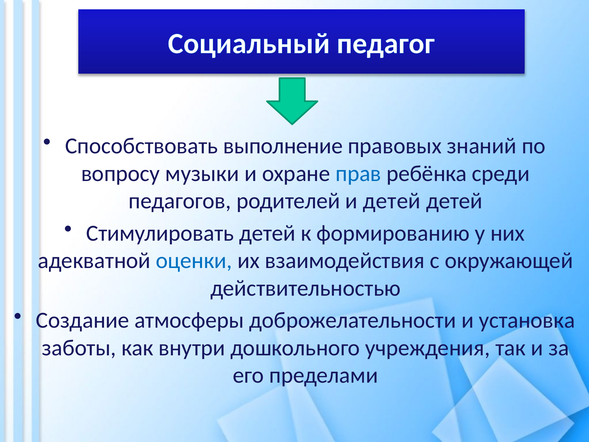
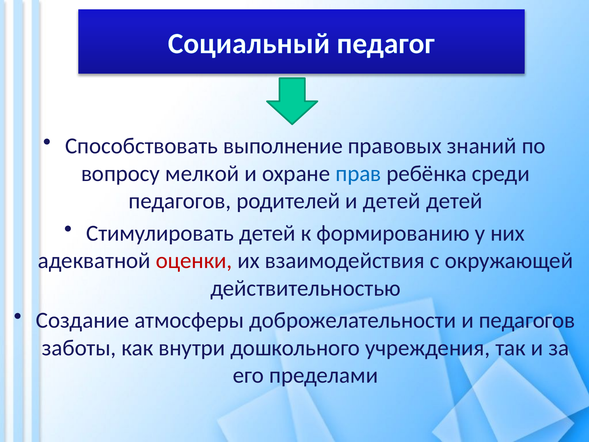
музыки: музыки -> мелкой
оценки colour: blue -> red
и установка: установка -> педагогов
